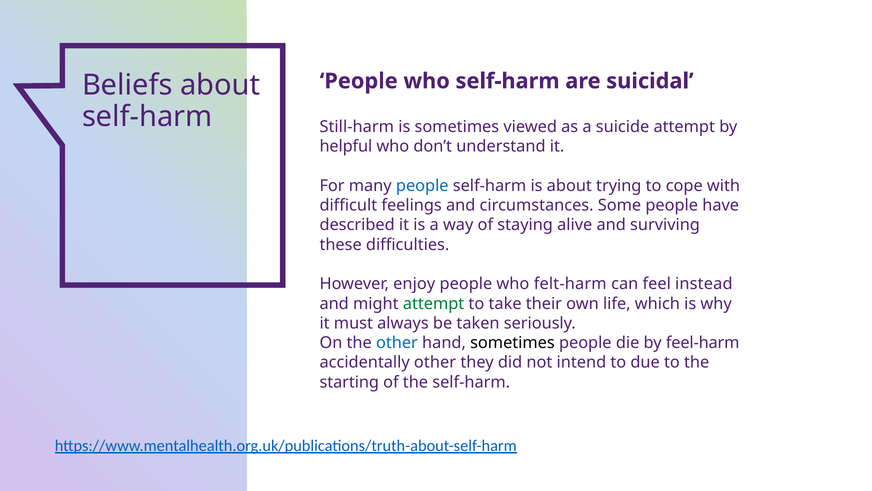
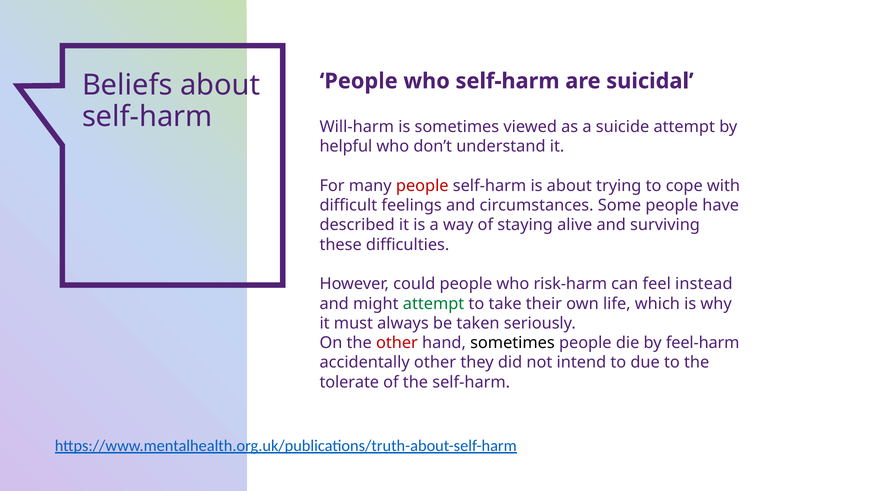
Still-harm: Still-harm -> Will-harm
people at (422, 186) colour: blue -> red
enjoy: enjoy -> could
felt-harm: felt-harm -> risk-harm
other at (397, 343) colour: blue -> red
starting: starting -> tolerate
